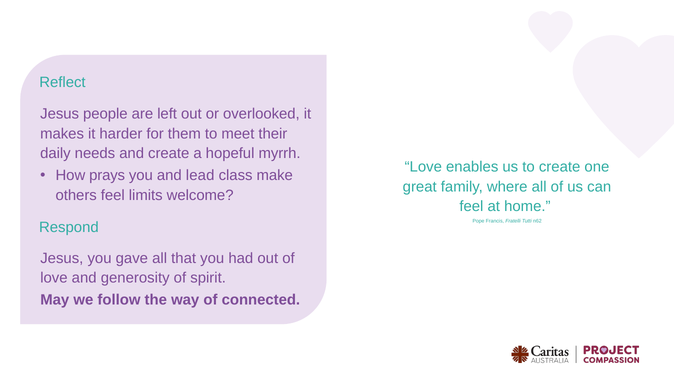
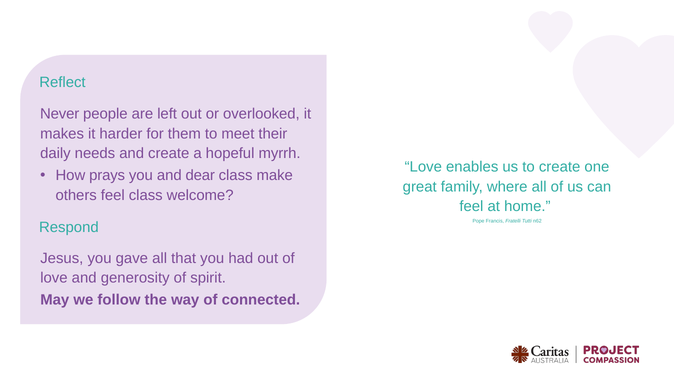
Jesus at (60, 114): Jesus -> Never
lead: lead -> dear
feel limits: limits -> class
